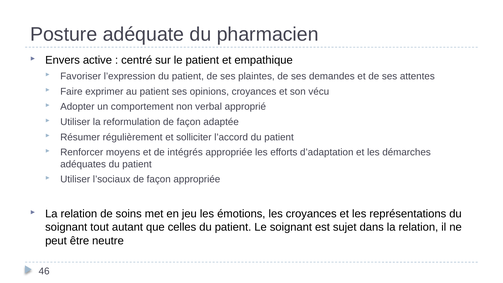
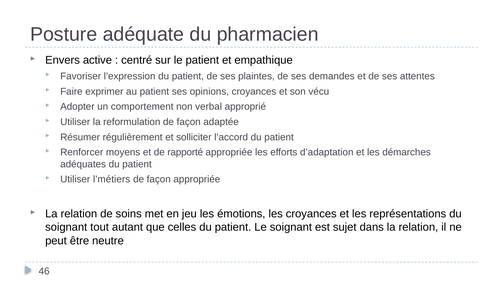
intégrés: intégrés -> rapporté
l’sociaux: l’sociaux -> l’métiers
